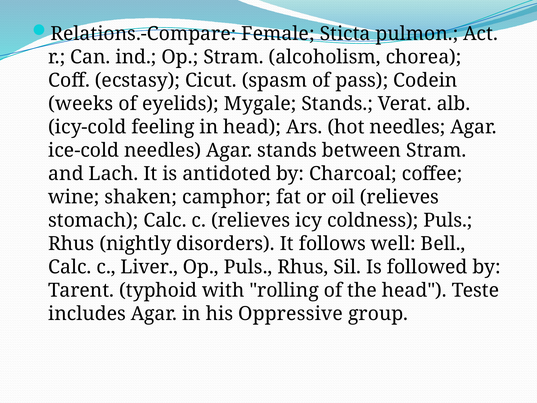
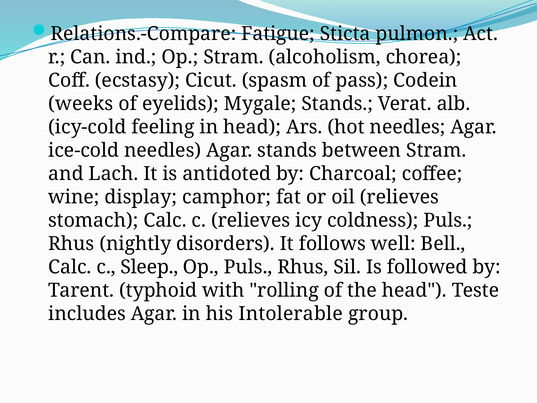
Female: Female -> Fatigue
shaken: shaken -> display
Liver: Liver -> Sleep
Oppressive: Oppressive -> Intolerable
